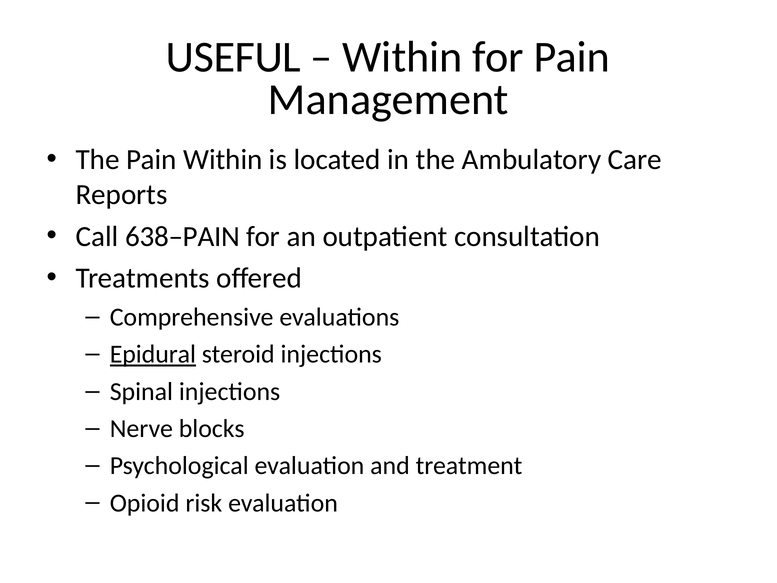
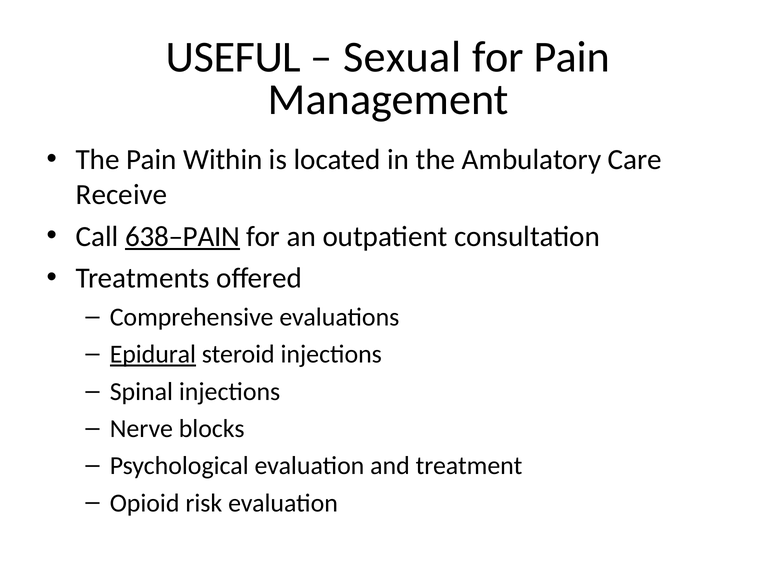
Within at (402, 57): Within -> Sexual
Reports: Reports -> Receive
638–PAIN underline: none -> present
